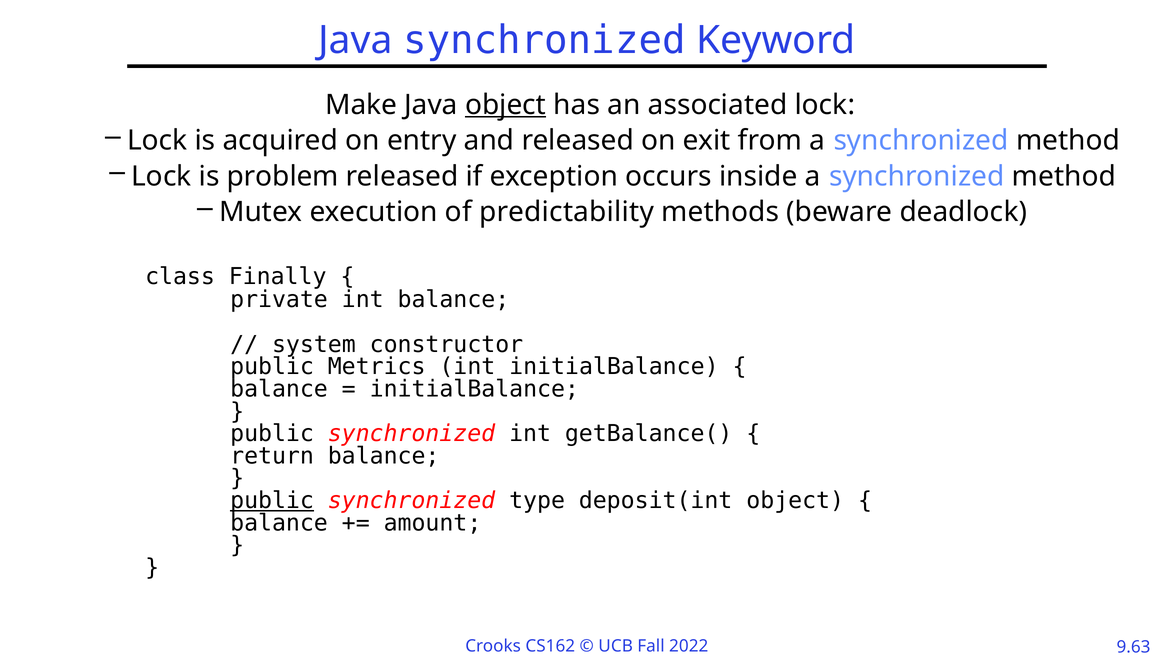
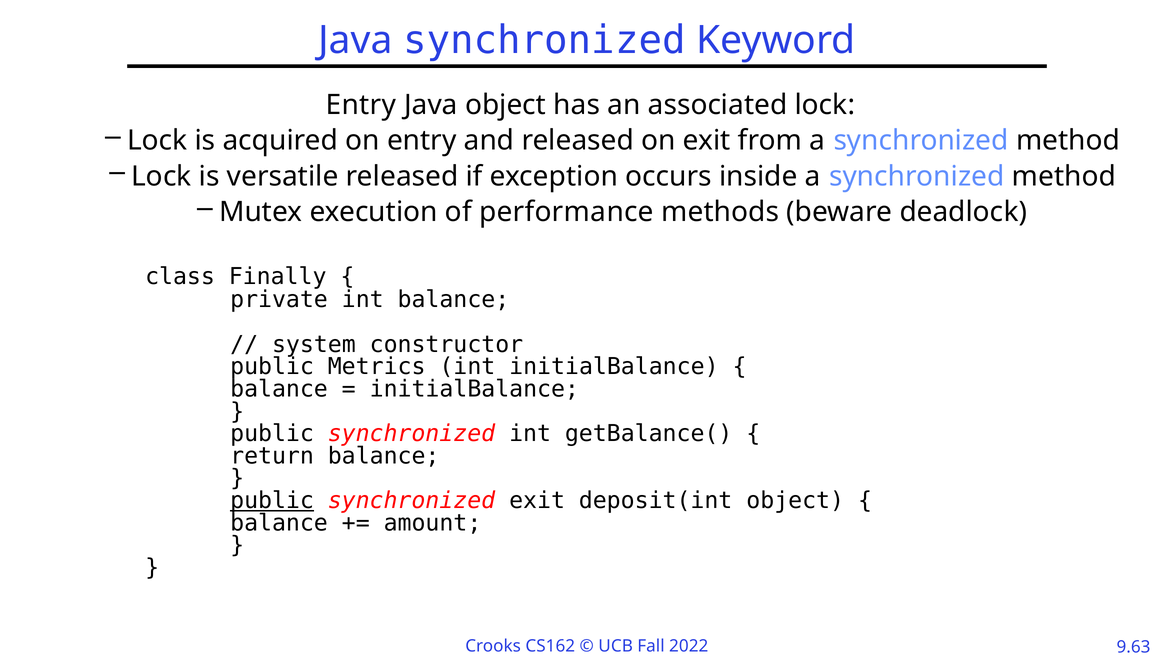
Make at (361, 105): Make -> Entry
object at (506, 105) underline: present -> none
problem: problem -> versatile
predictability: predictability -> performance
synchronized type: type -> exit
